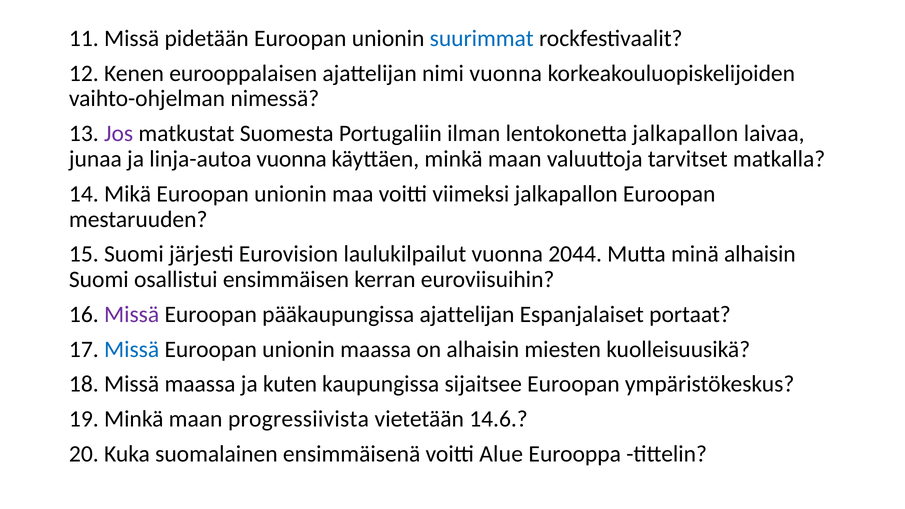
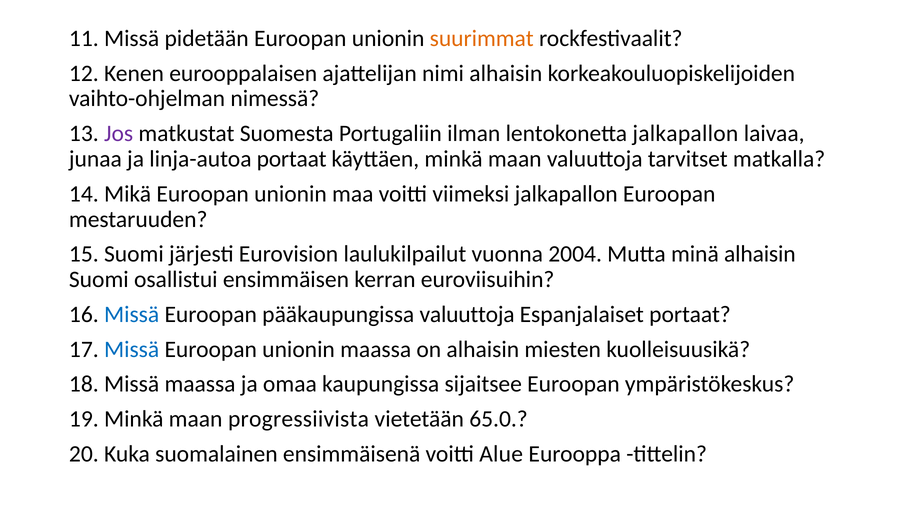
suurimmat colour: blue -> orange
nimi vuonna: vuonna -> alhaisin
linja-autoa vuonna: vuonna -> portaat
2044: 2044 -> 2004
Missä at (132, 314) colour: purple -> blue
pääkaupungissa ajattelijan: ajattelijan -> valuuttoja
kuten: kuten -> omaa
14.6: 14.6 -> 65.0
